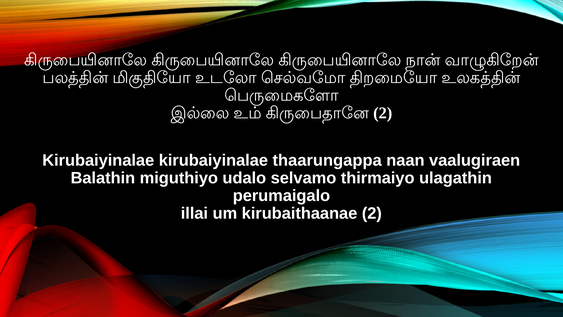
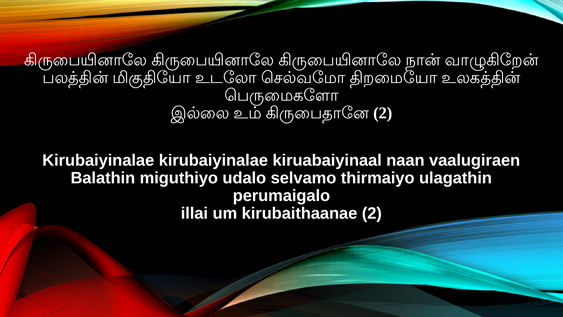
thaarungappa: thaarungappa -> kiruabaiyinaal
